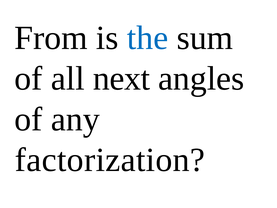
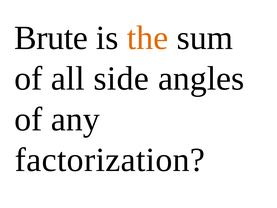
From: From -> Brute
the colour: blue -> orange
next: next -> side
